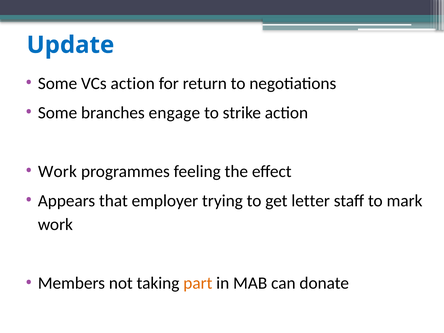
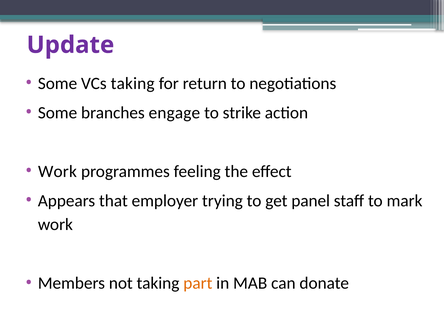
Update colour: blue -> purple
VCs action: action -> taking
letter: letter -> panel
